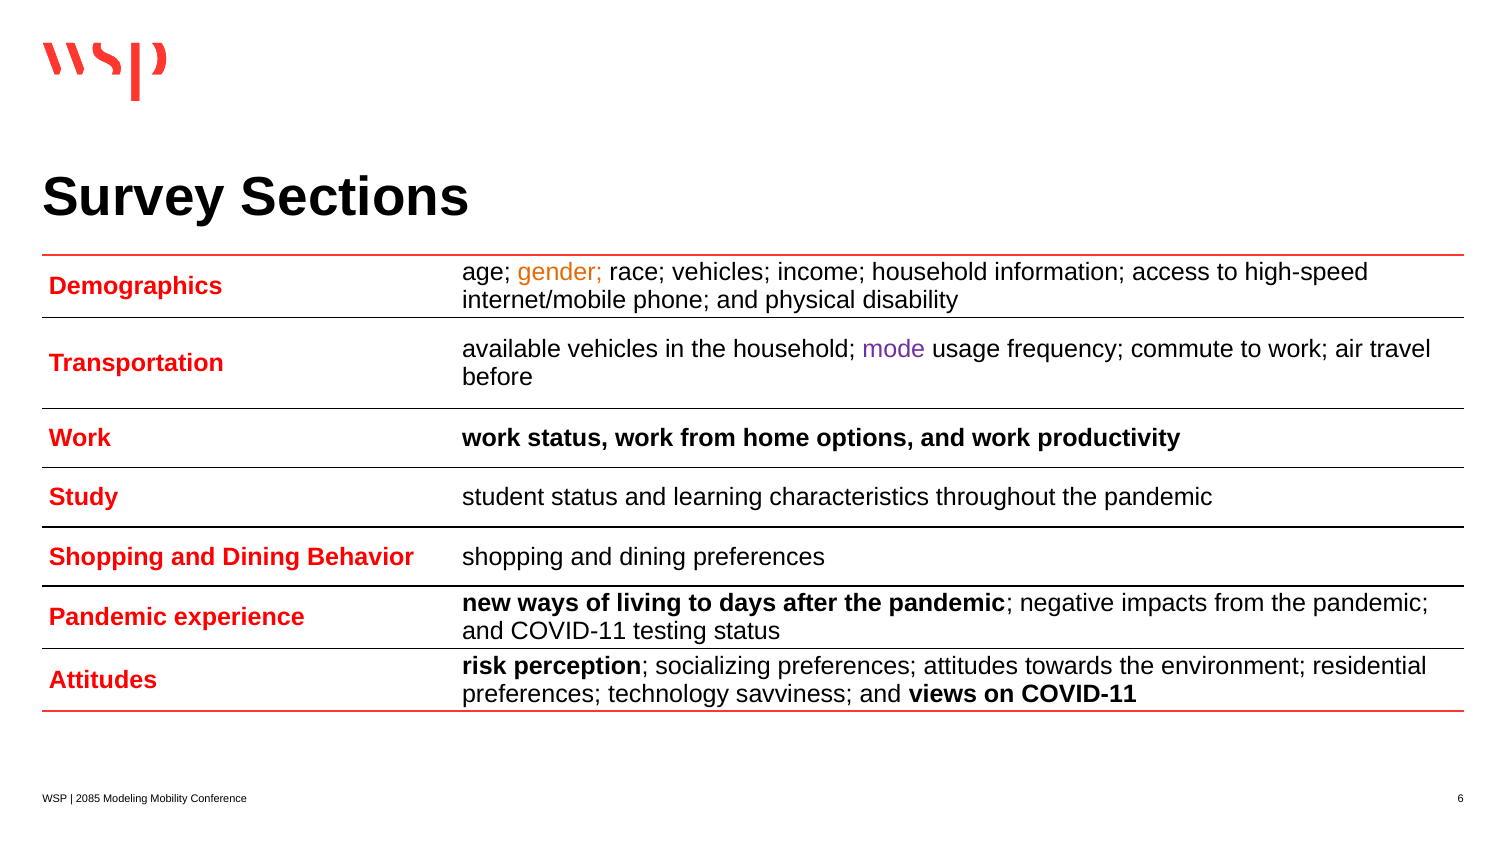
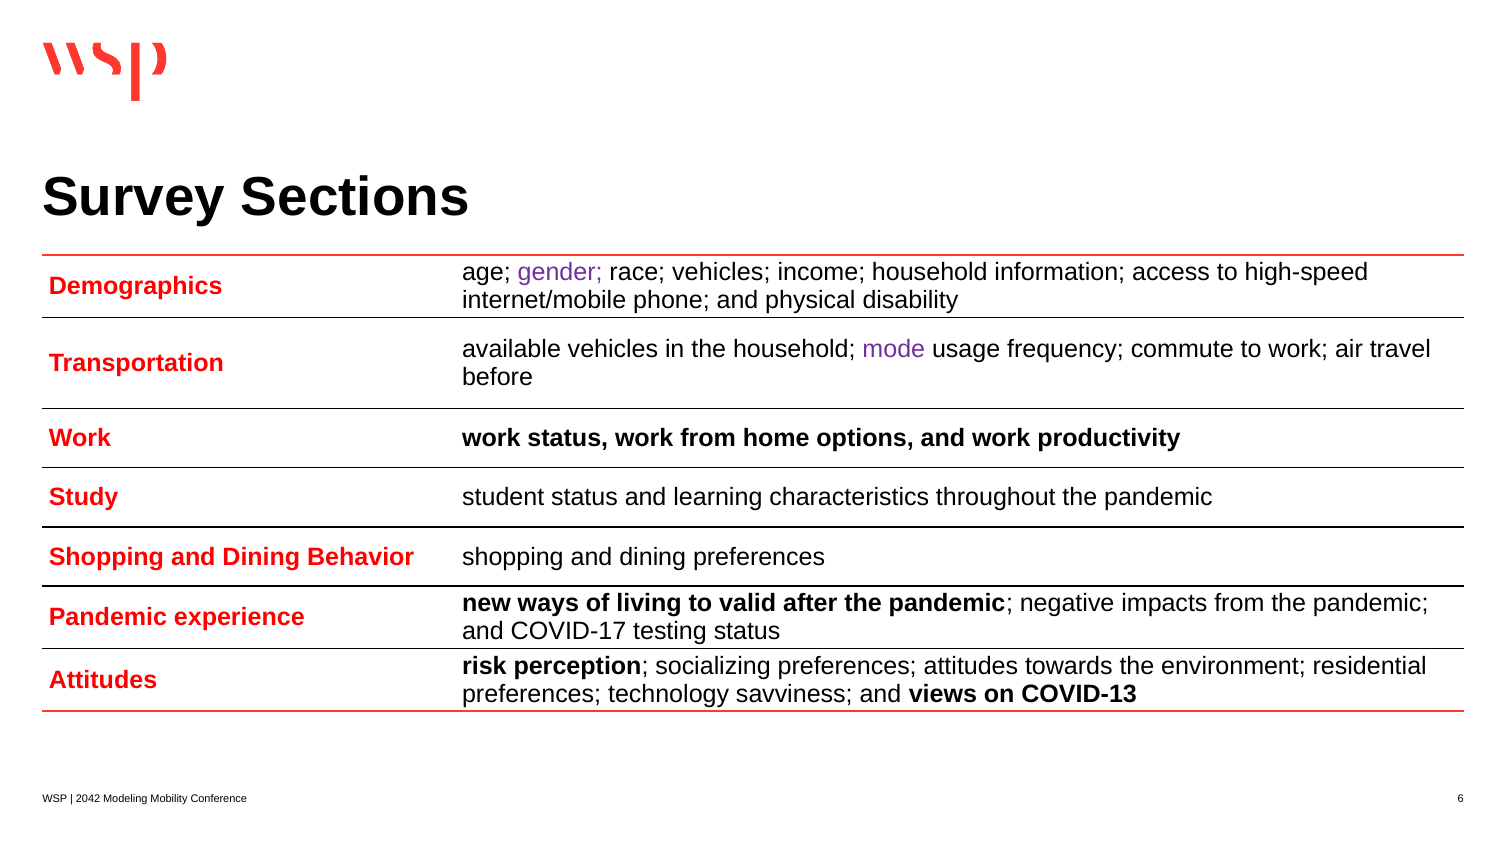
gender colour: orange -> purple
days: days -> valid
and COVID-11: COVID-11 -> COVID-17
on COVID-11: COVID-11 -> COVID-13
2085: 2085 -> 2042
